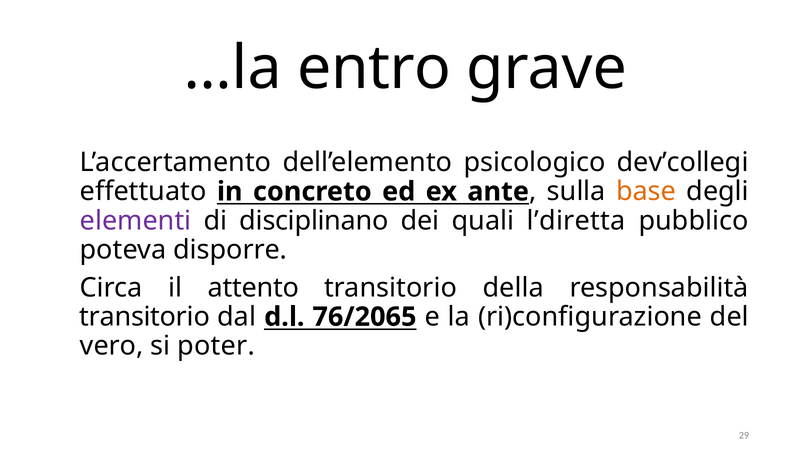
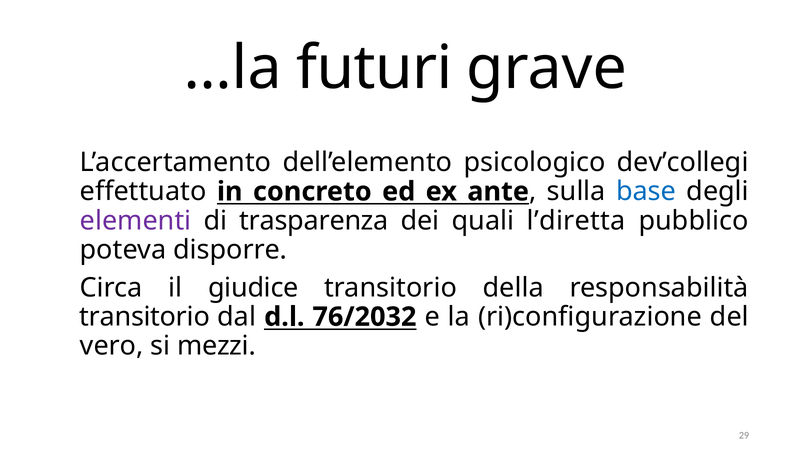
entro: entro -> futuri
base colour: orange -> blue
disciplinano: disciplinano -> trasparenza
attento: attento -> giudice
76/2065: 76/2065 -> 76/2032
poter: poter -> mezzi
